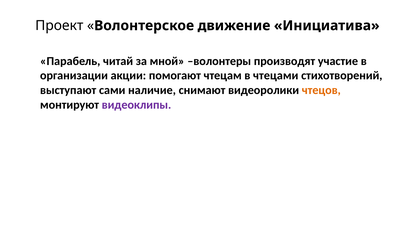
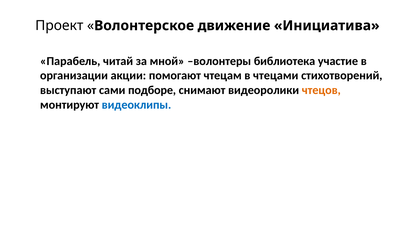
производят: производят -> библиотека
наличие: наличие -> подборе
видеоклипы colour: purple -> blue
